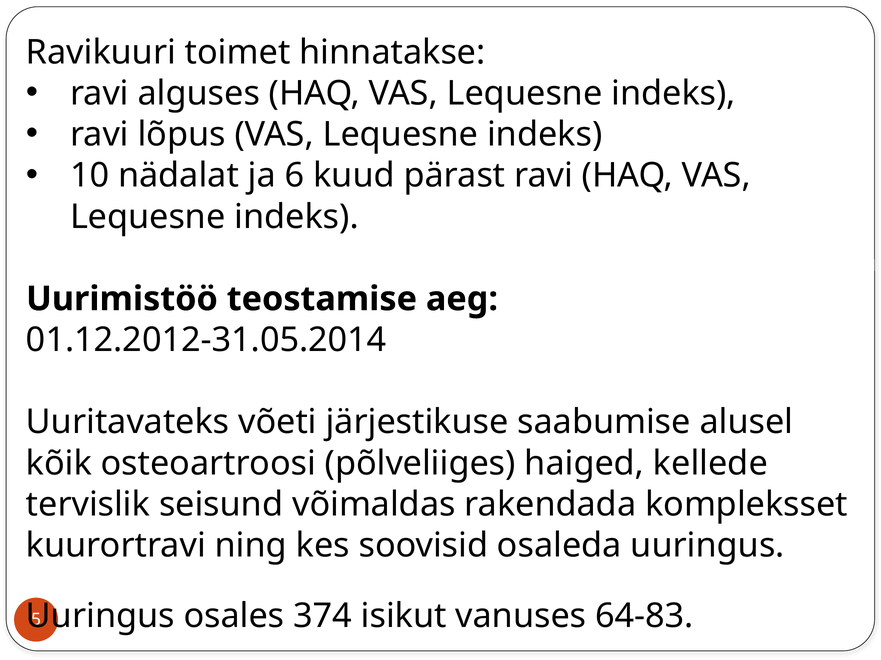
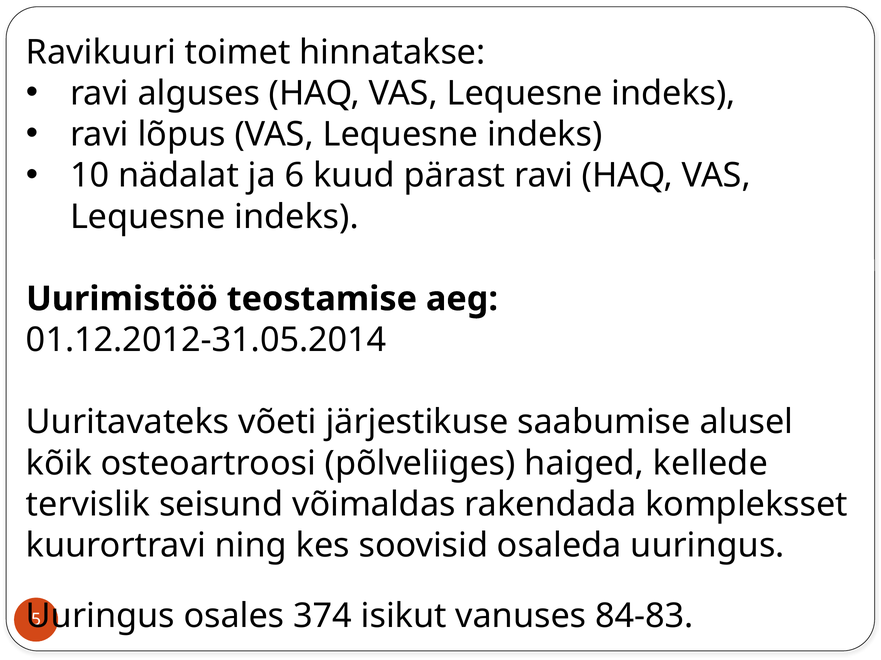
64-83: 64-83 -> 84-83
